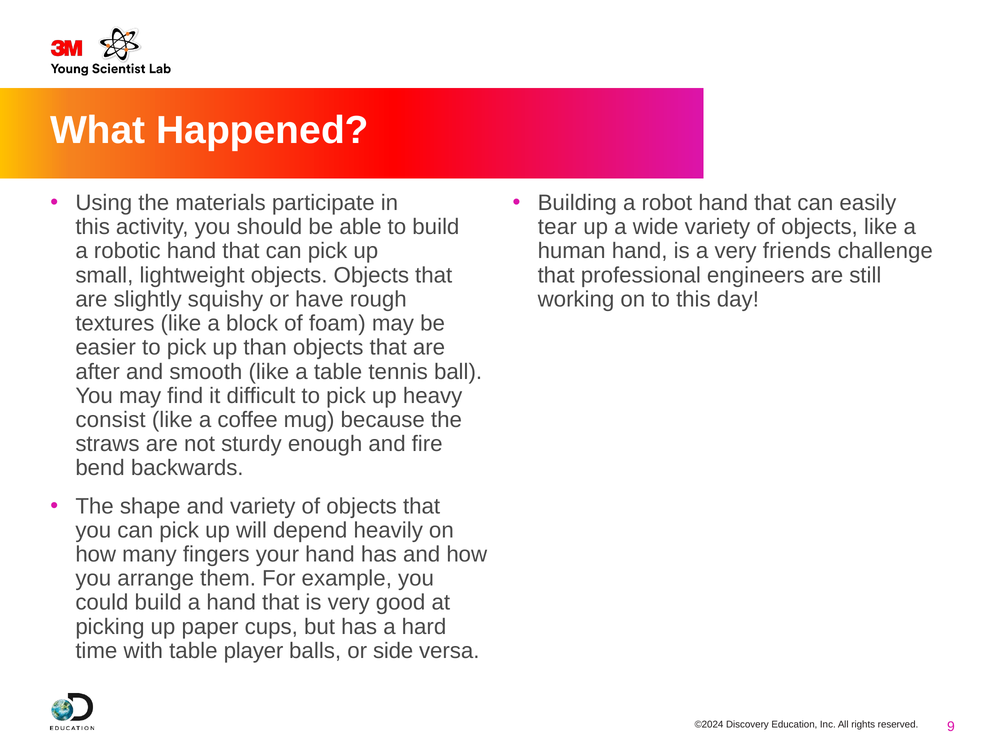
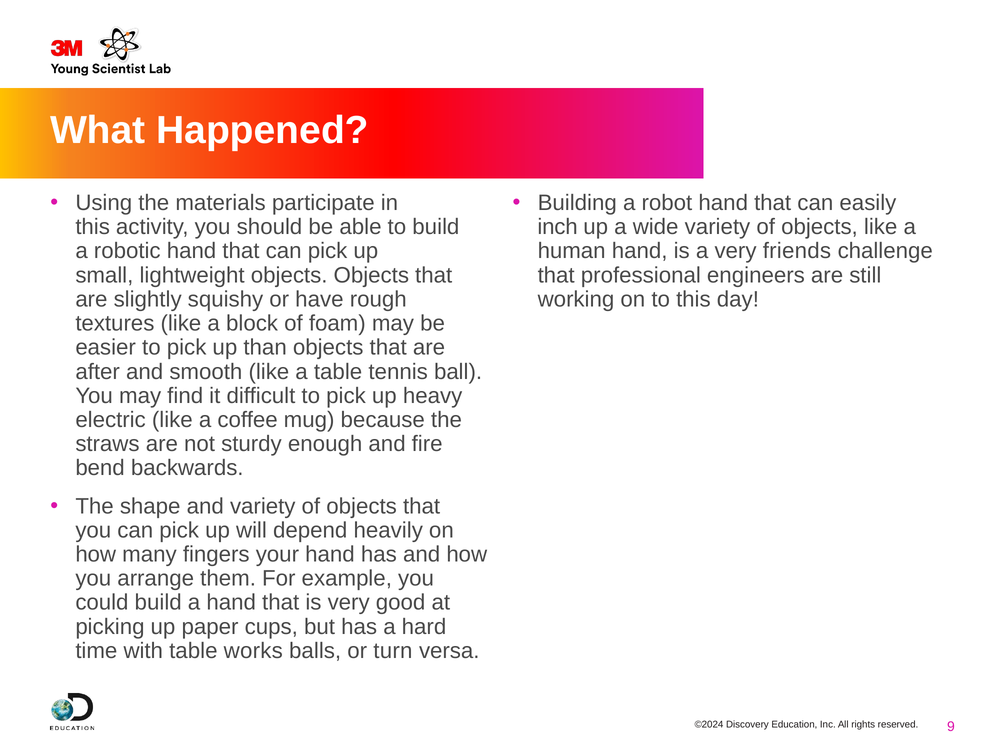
tear: tear -> inch
consist: consist -> electric
player: player -> works
side: side -> turn
